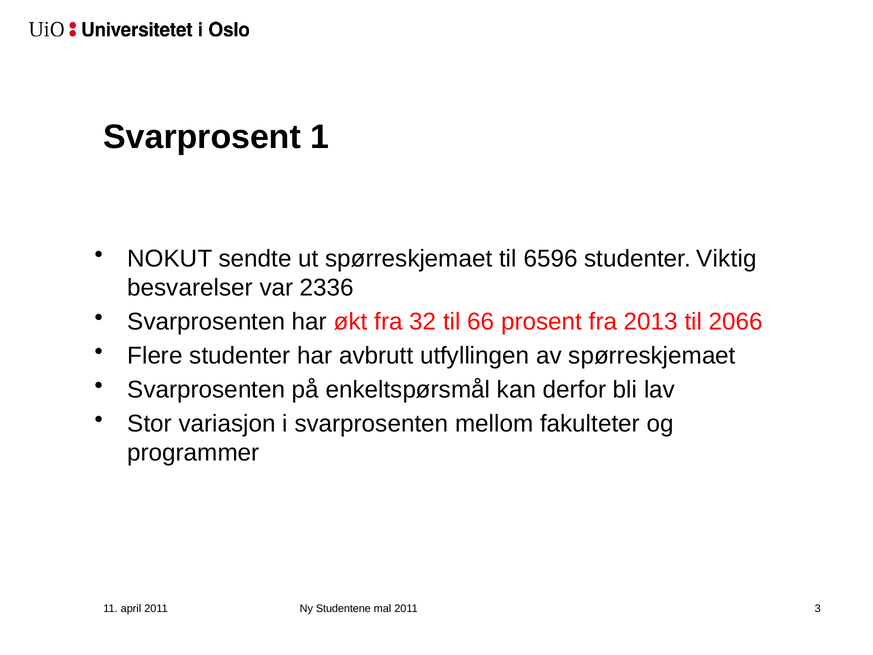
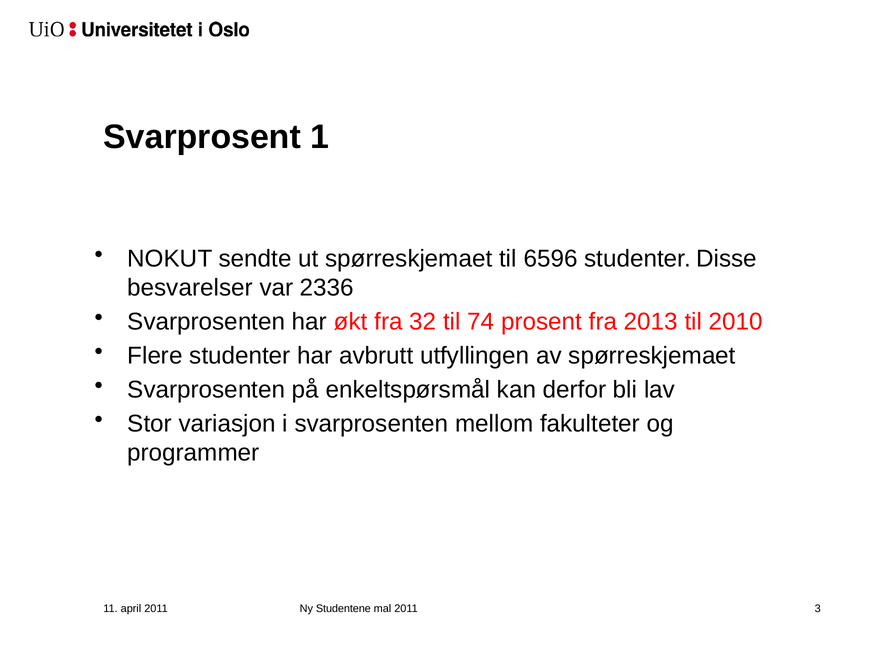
Viktig: Viktig -> Disse
66: 66 -> 74
2066: 2066 -> 2010
